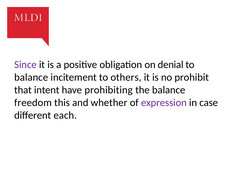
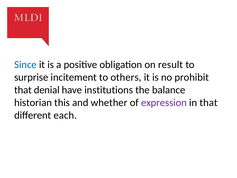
Since colour: purple -> blue
denial: denial -> result
balance at (31, 77): balance -> surprise
intent: intent -> denial
prohibiting: prohibiting -> institutions
freedom: freedom -> historian
in case: case -> that
